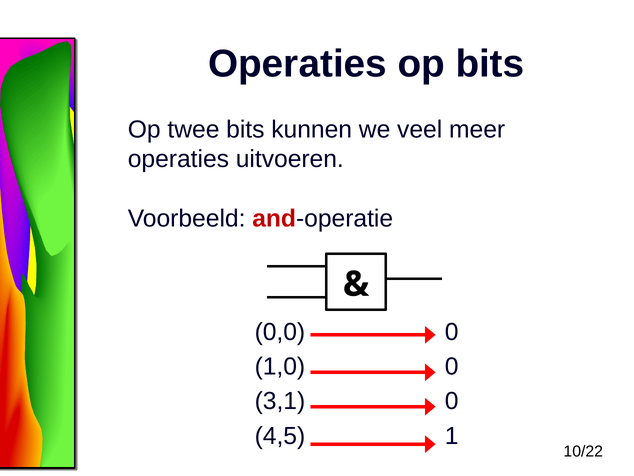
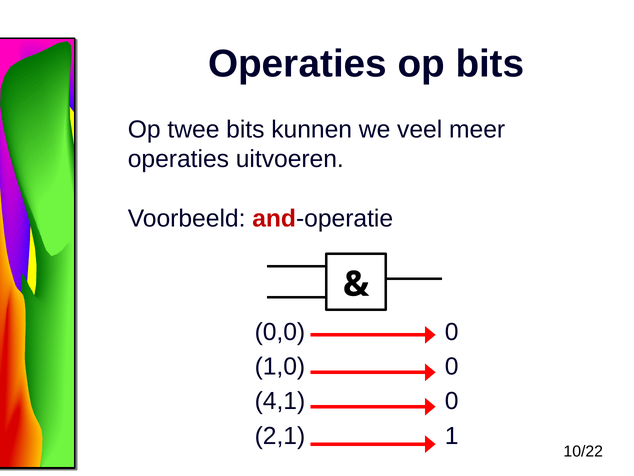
3,1: 3,1 -> 4,1
4,5: 4,5 -> 2,1
